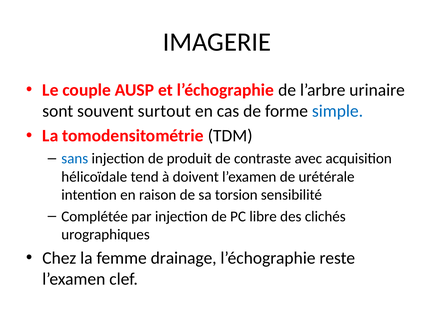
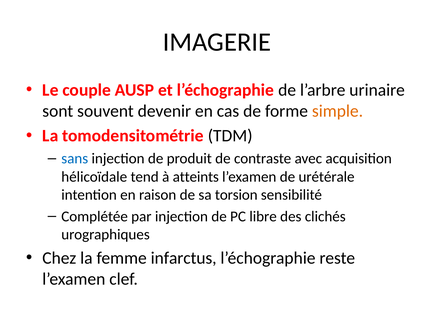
surtout: surtout -> devenir
simple colour: blue -> orange
doivent: doivent -> atteints
drainage: drainage -> infarctus
